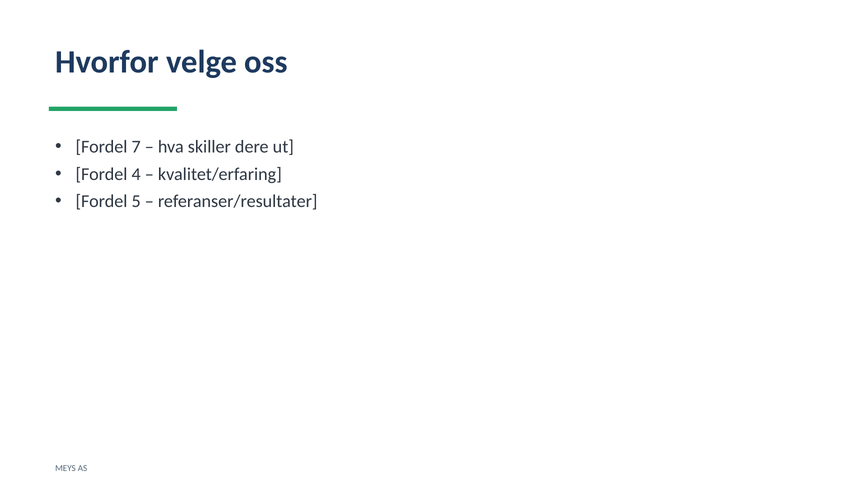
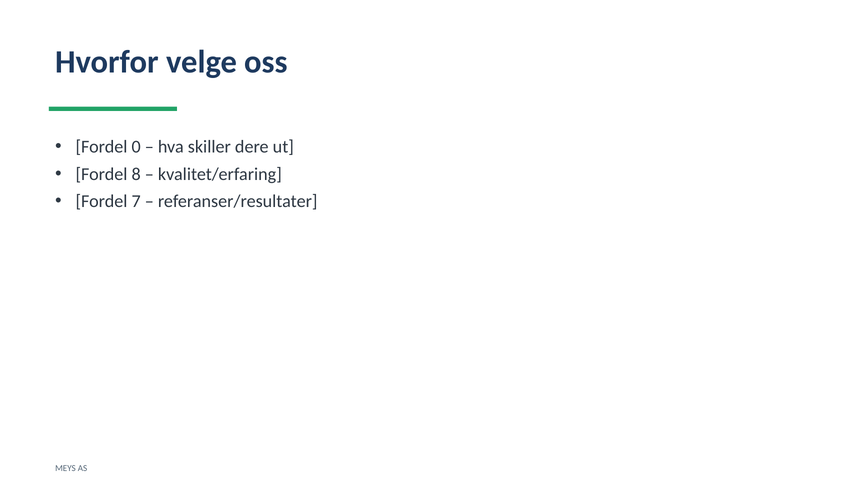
7: 7 -> 0
4: 4 -> 8
5: 5 -> 7
